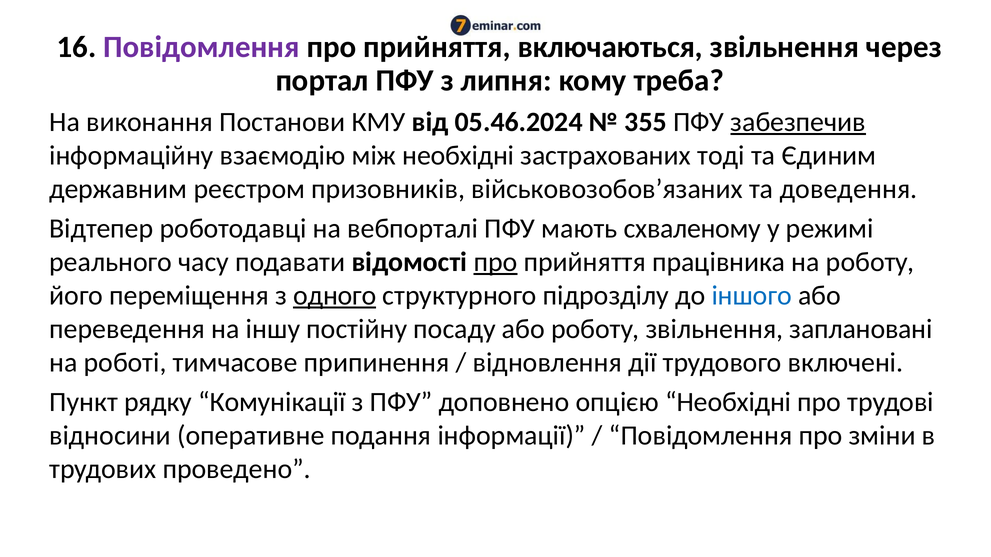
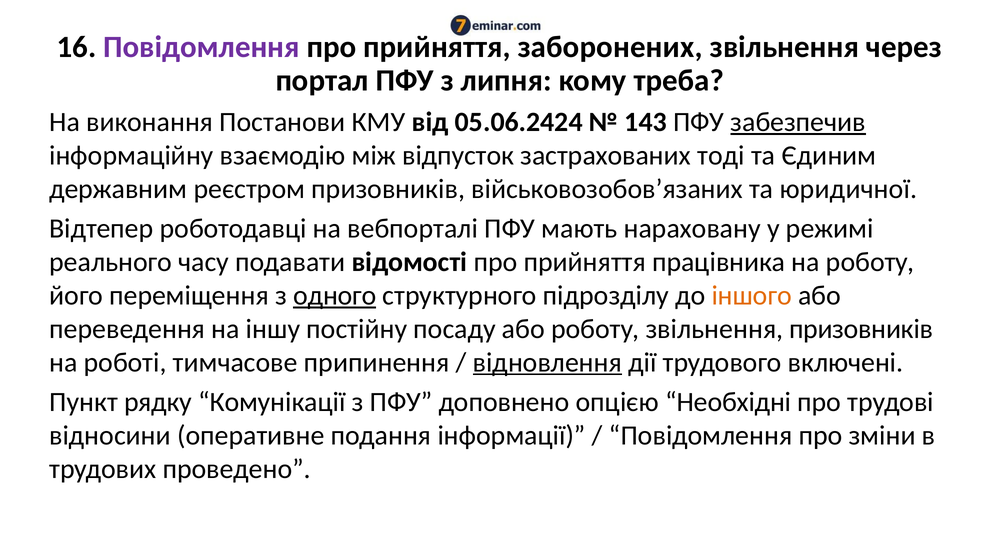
включаються: включаються -> заборонених
05.46.2024: 05.46.2024 -> 05.06.2424
355: 355 -> 143
між необхідні: необхідні -> відпусток
доведення: доведення -> юридичної
схваленому: схваленому -> нараховану
про at (495, 262) underline: present -> none
іншого colour: blue -> orange
звільнення заплановані: заплановані -> призовників
відновлення underline: none -> present
